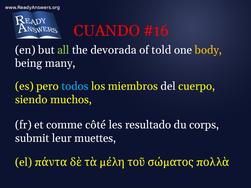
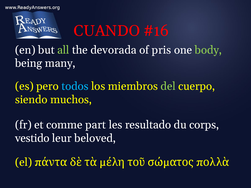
told: told -> pris
body colour: yellow -> light green
del colour: white -> light green
côté: côté -> part
submit: submit -> vestido
muettes: muettes -> beloved
